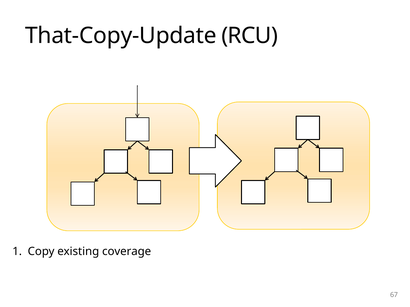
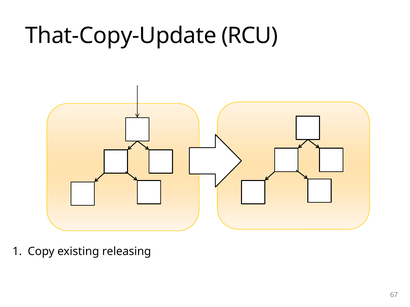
coverage: coverage -> releasing
